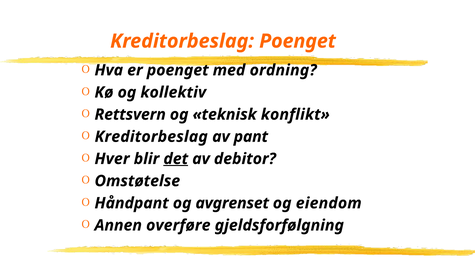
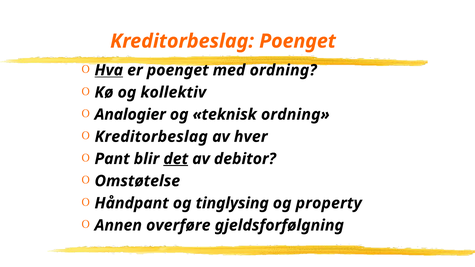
Hva underline: none -> present
Rettsvern: Rettsvern -> Analogier
teknisk konflikt: konflikt -> ordning
pant: pant -> hver
Hver: Hver -> Pant
avgrenset: avgrenset -> tinglysing
eiendom: eiendom -> property
